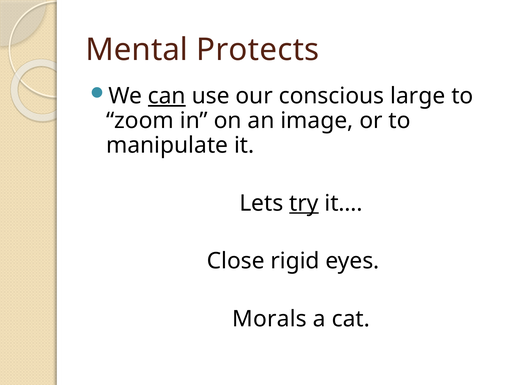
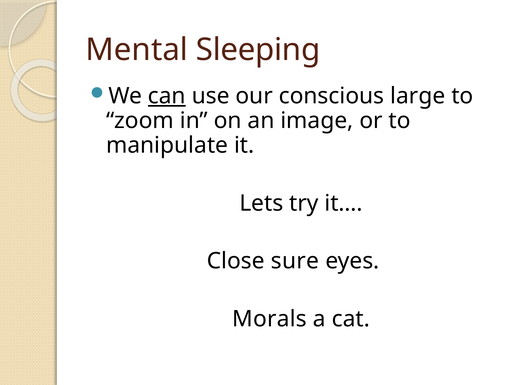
Protects: Protects -> Sleeping
try underline: present -> none
rigid: rigid -> sure
